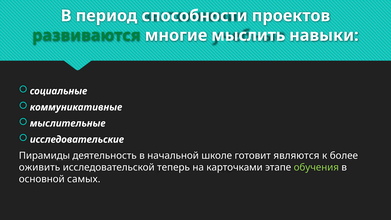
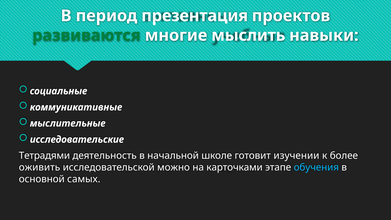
способности: способности -> презентация
Пирамиды: Пирамиды -> Тетрадями
являются: являются -> изучении
теперь: теперь -> можно
обучения colour: light green -> light blue
